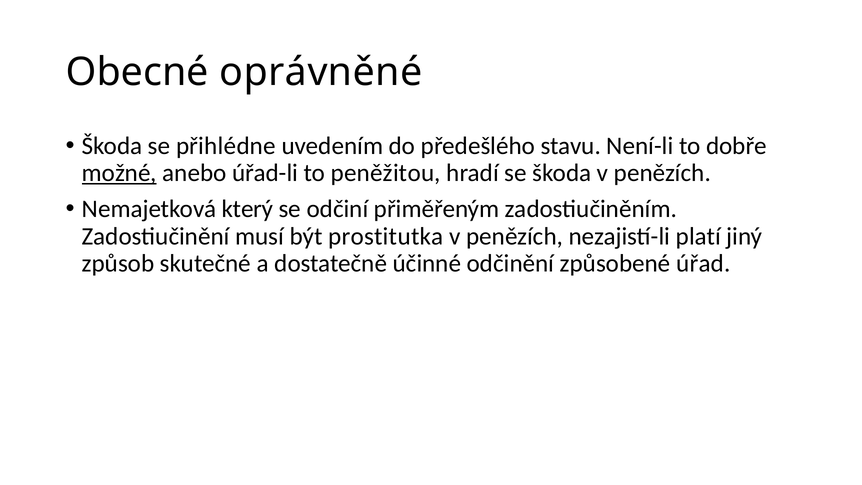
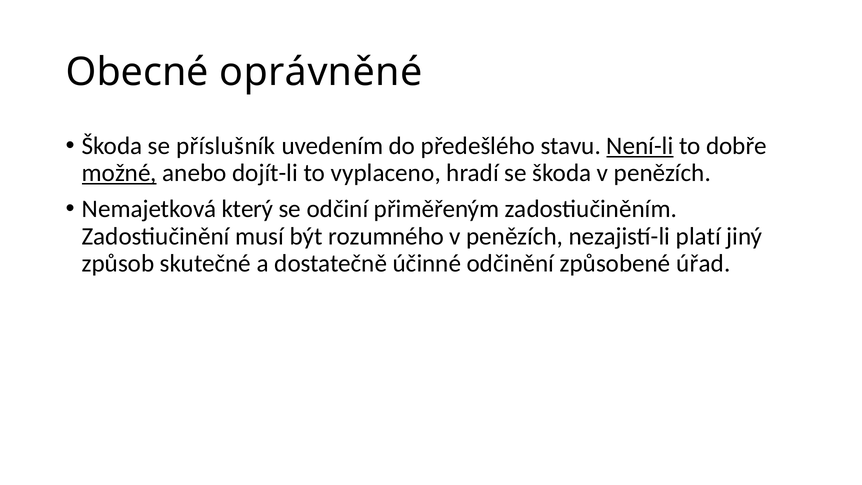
přihlédne: přihlédne -> příslušník
Není-li underline: none -> present
úřad-li: úřad-li -> dojít-li
peněžitou: peněžitou -> vyplaceno
prostitutka: prostitutka -> rozumného
